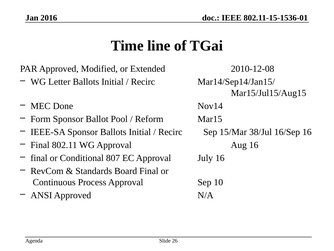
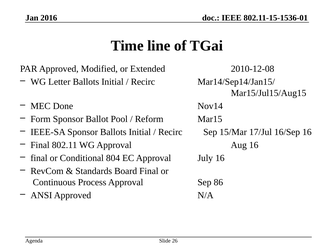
38/Jul: 38/Jul -> 17/Jul
807: 807 -> 804
10: 10 -> 86
